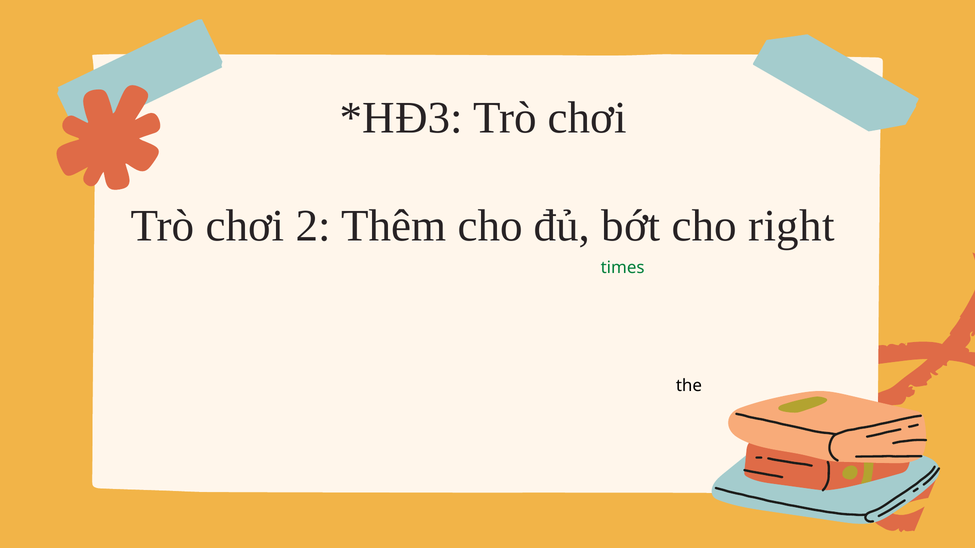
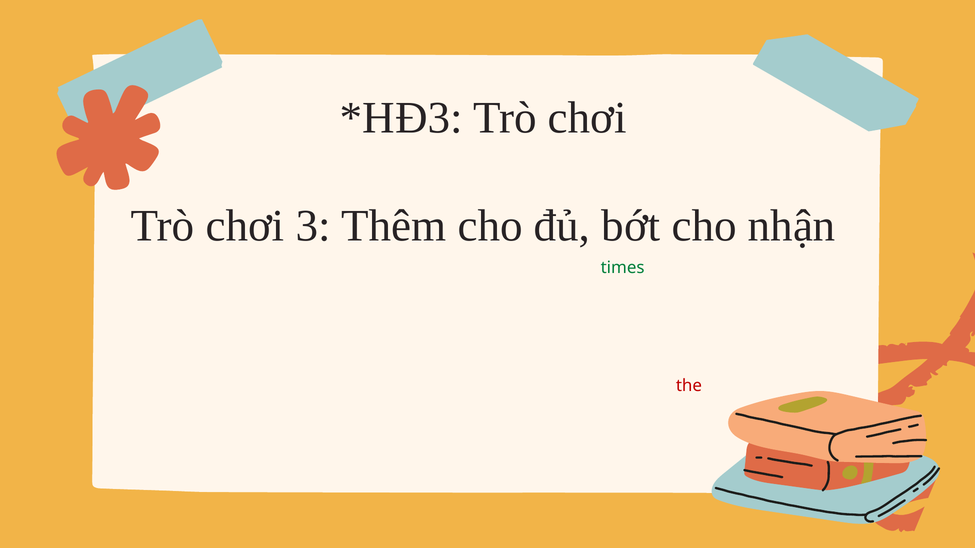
2: 2 -> 3
right at (792, 226): right -> nhận
the at (689, 386) colour: black -> red
